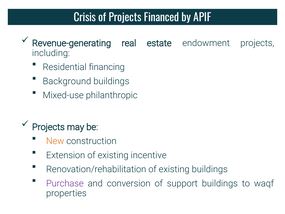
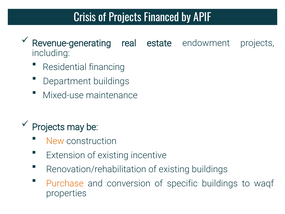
Background: Background -> Department
philanthropic: philanthropic -> maintenance
Purchase colour: purple -> orange
support: support -> specific
